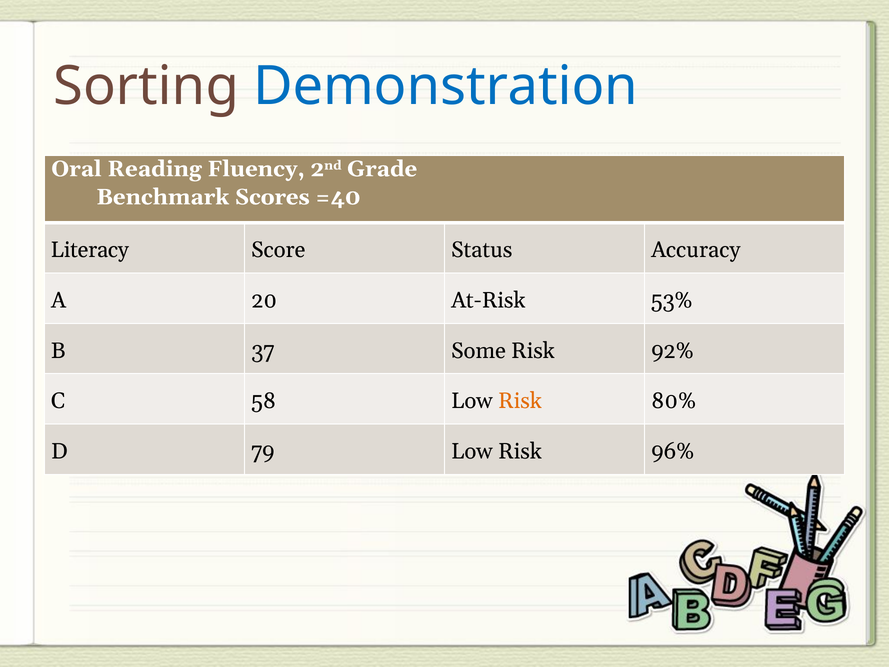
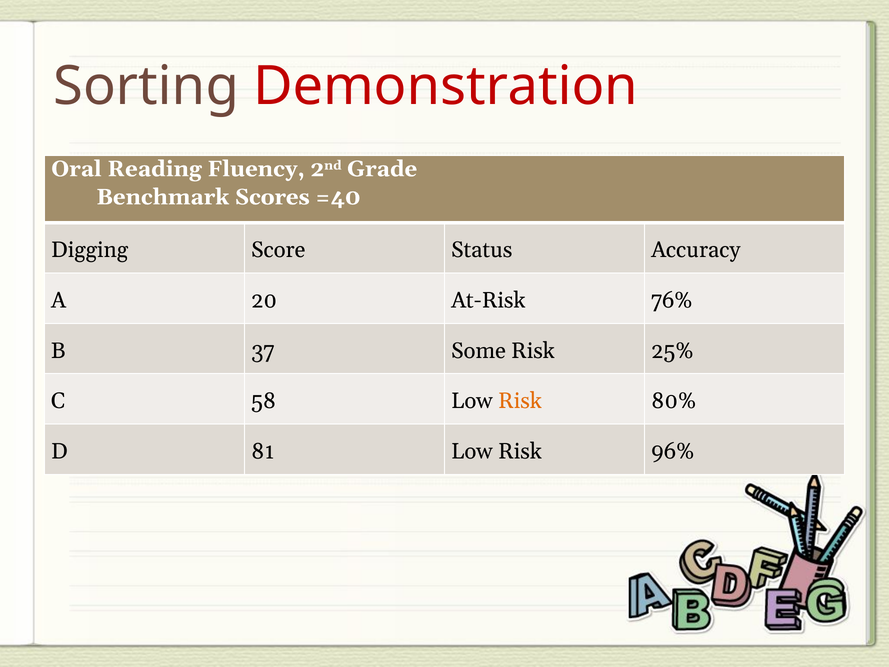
Demonstration colour: blue -> red
Literacy: Literacy -> Digging
53%: 53% -> 76%
92%: 92% -> 25%
79: 79 -> 81
